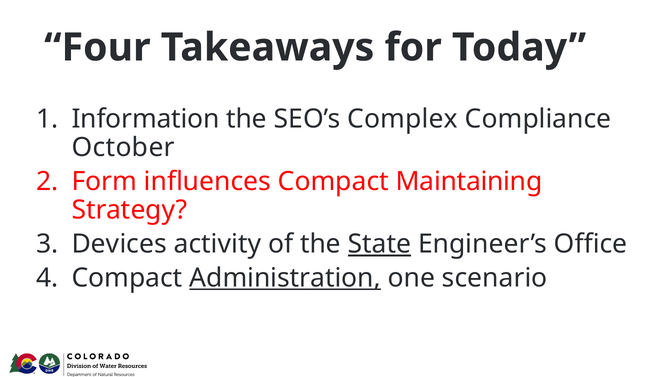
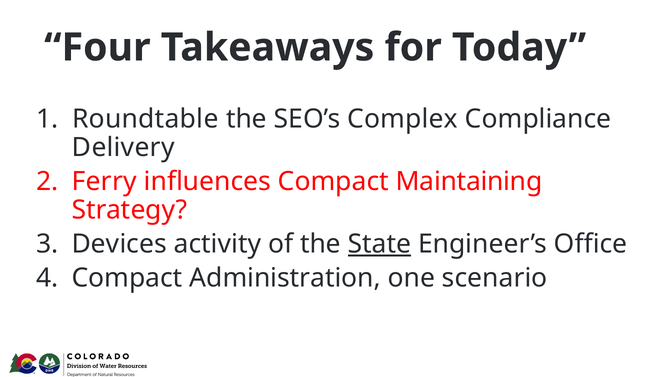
Information: Information -> Roundtable
October: October -> Delivery
Form: Form -> Ferry
Administration underline: present -> none
